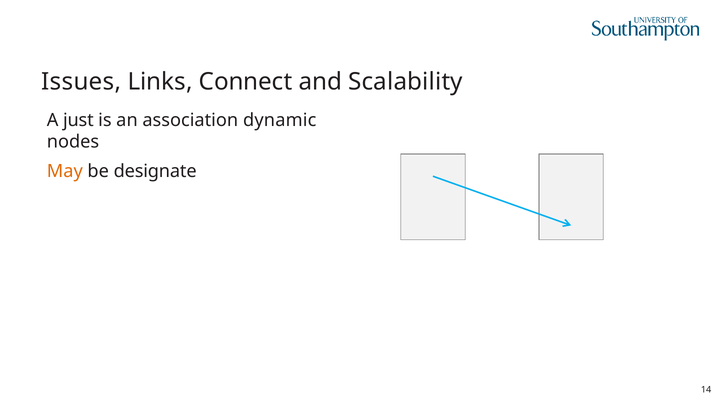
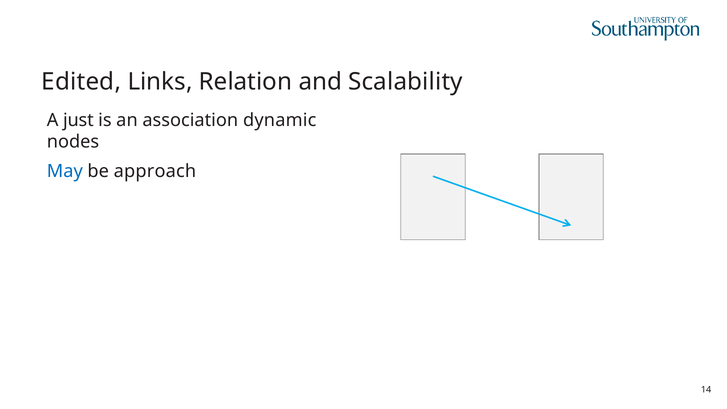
Issues: Issues -> Edited
Connect: Connect -> Relation
May colour: orange -> blue
designate: designate -> approach
